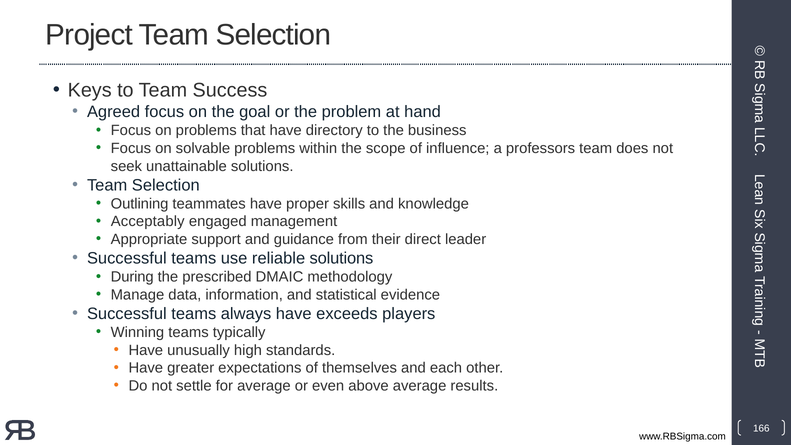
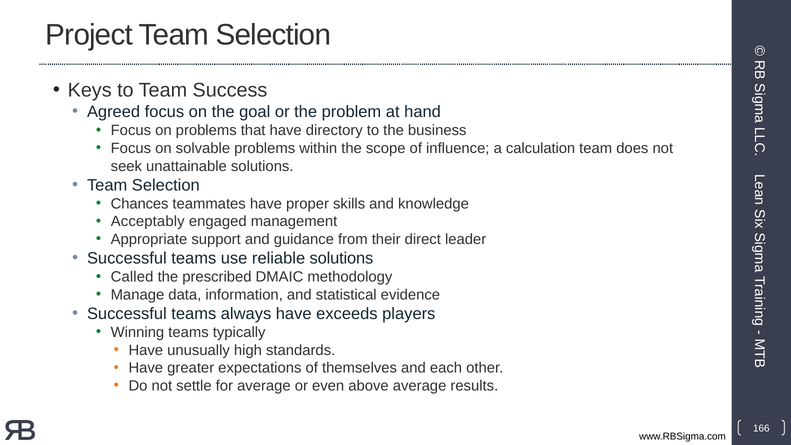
professors: professors -> calculation
Outlining: Outlining -> Chances
During: During -> Called
